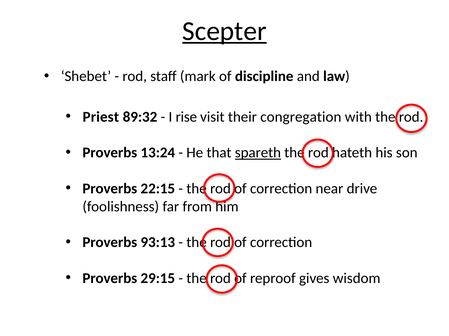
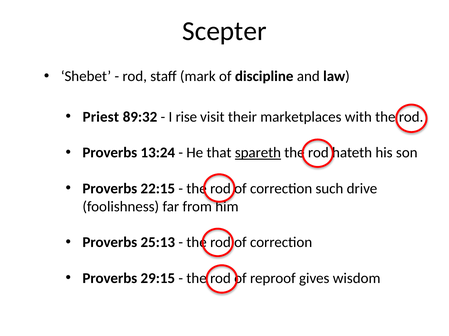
Scepter underline: present -> none
congregation: congregation -> marketplaces
near: near -> such
93:13: 93:13 -> 25:13
